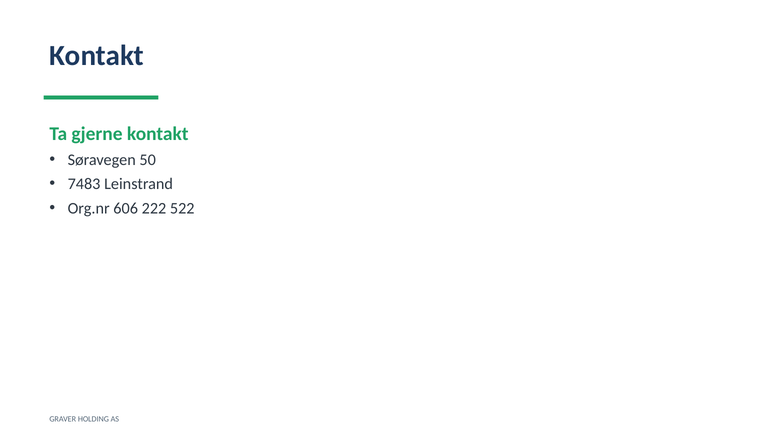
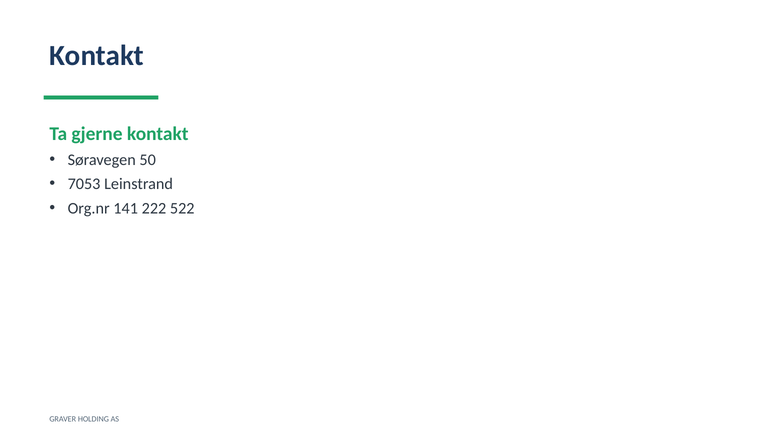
7483: 7483 -> 7053
606: 606 -> 141
